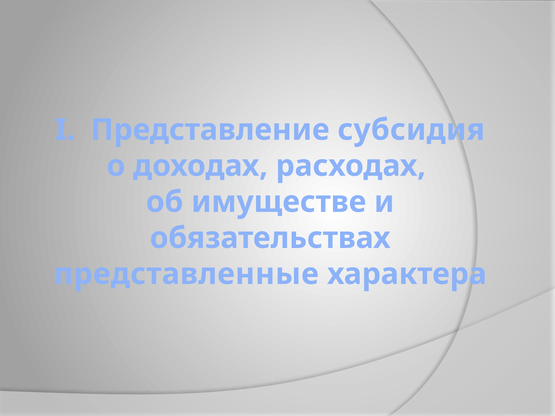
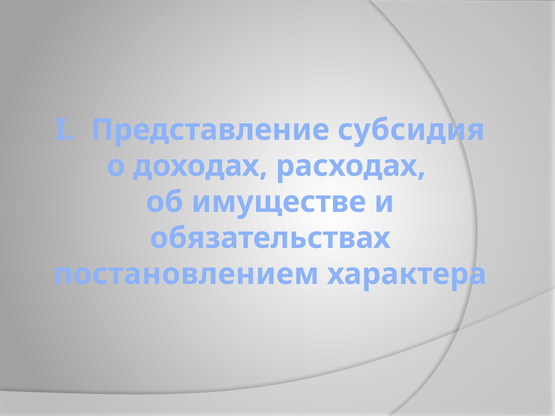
представленные: представленные -> постановлением
